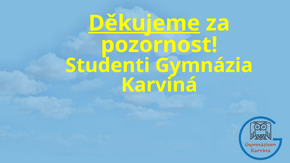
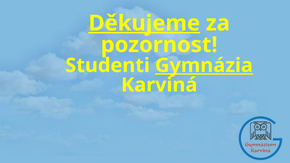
Gymnázia underline: none -> present
